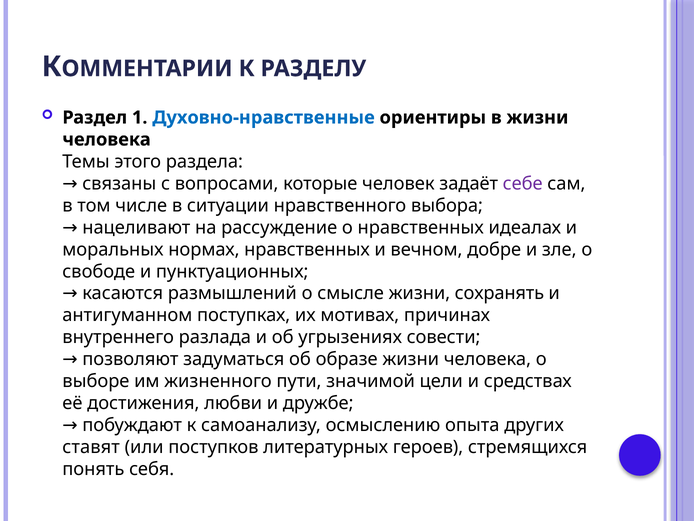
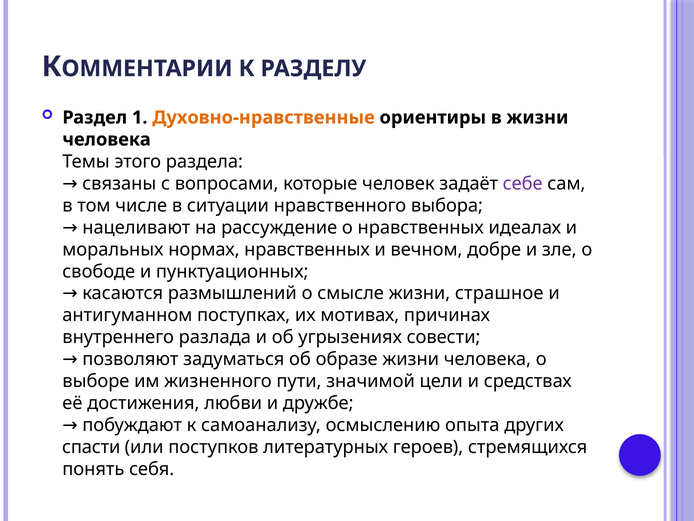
Духовно-нравственные colour: blue -> orange
сохранять: сохранять -> страшное
ставят: ставят -> спасти
